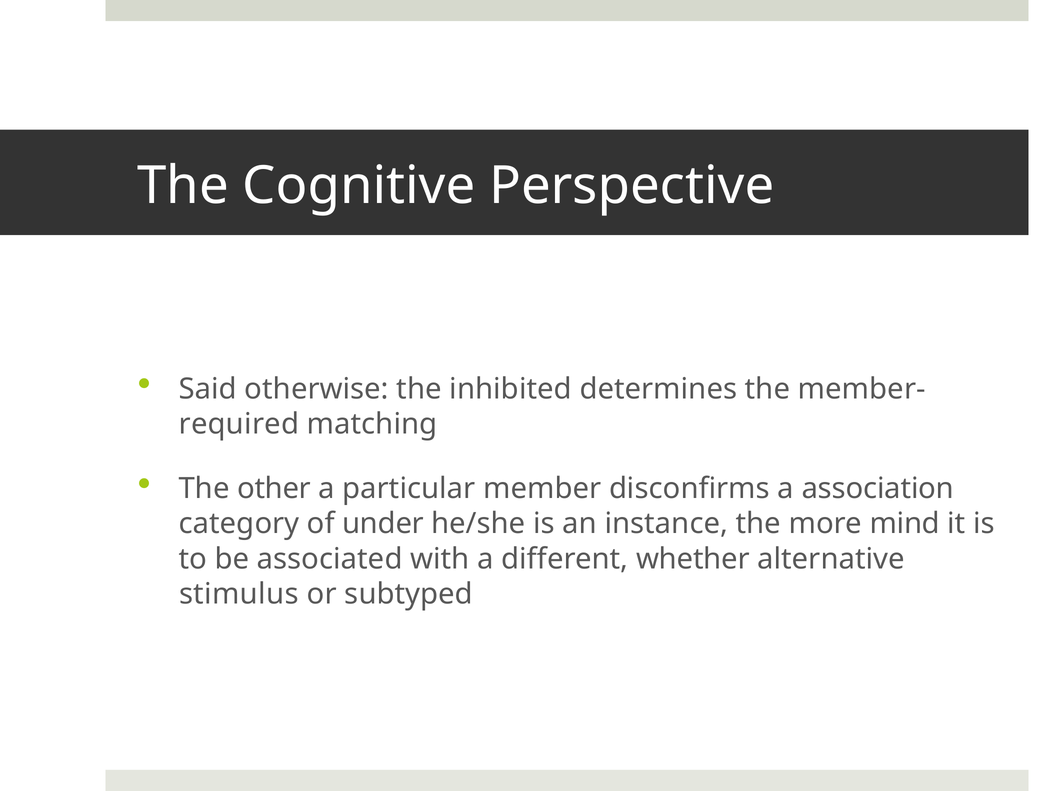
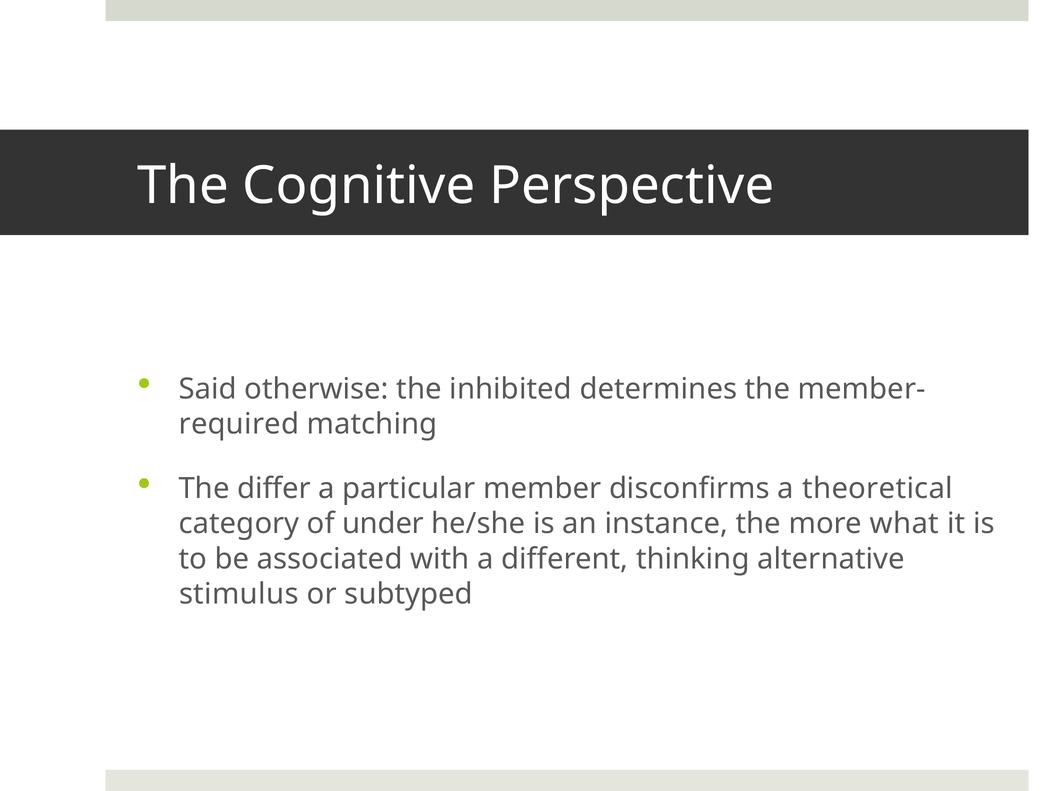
other: other -> differ
association: association -> theoretical
mind: mind -> what
whether: whether -> thinking
